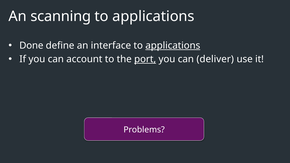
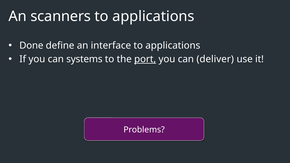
scanning: scanning -> scanners
applications at (173, 46) underline: present -> none
account: account -> systems
